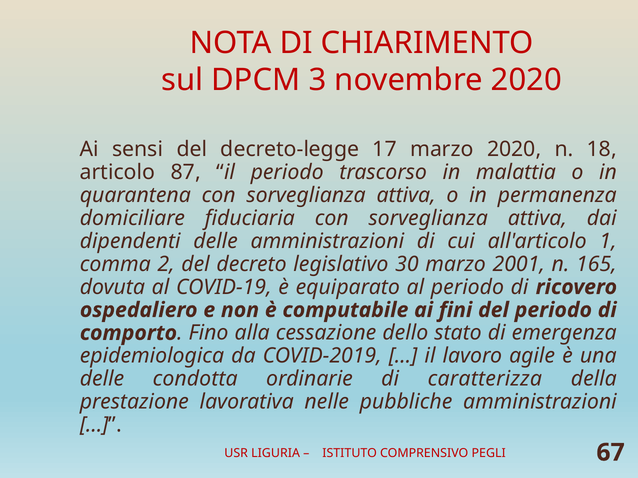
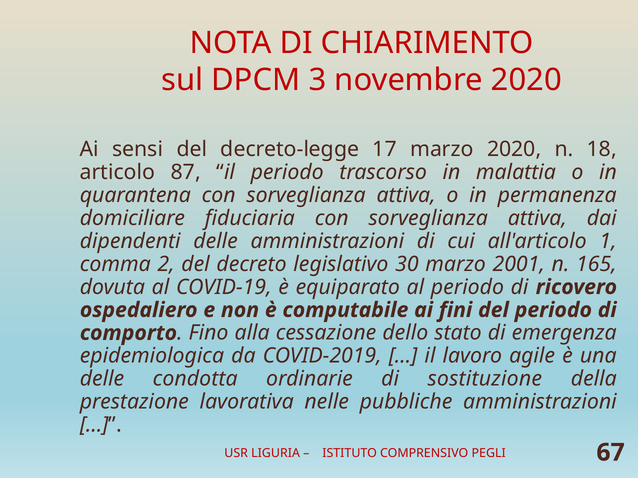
caratterizza: caratterizza -> sostituzione
